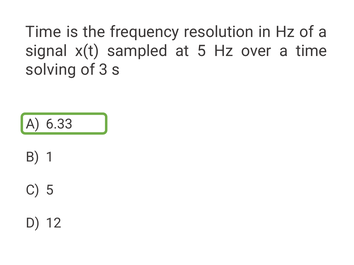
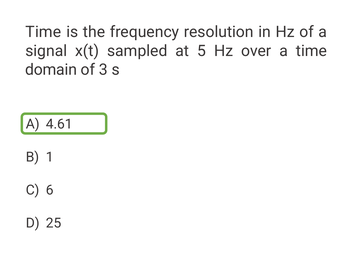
solving: solving -> domain
6.33: 6.33 -> 4.61
5 at (50, 191): 5 -> 6
12: 12 -> 25
